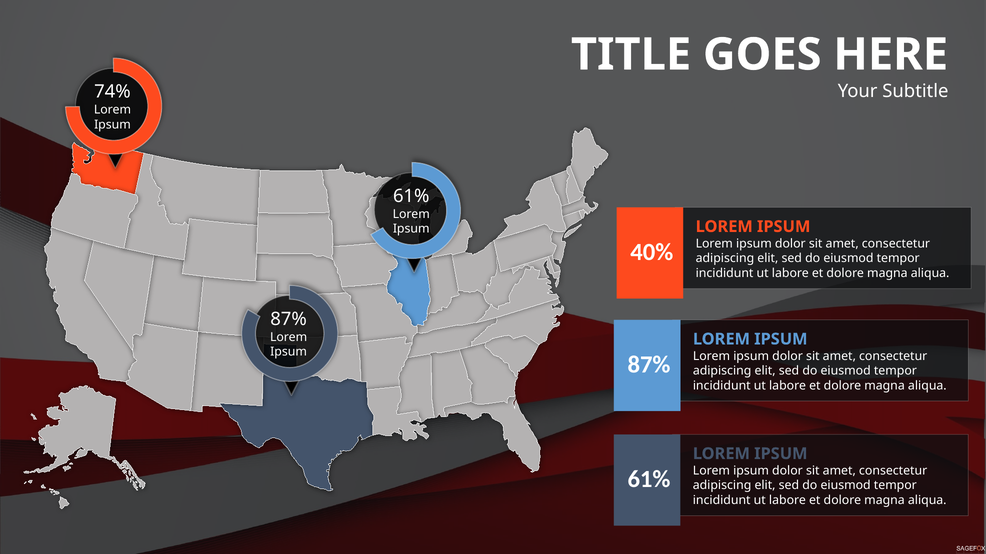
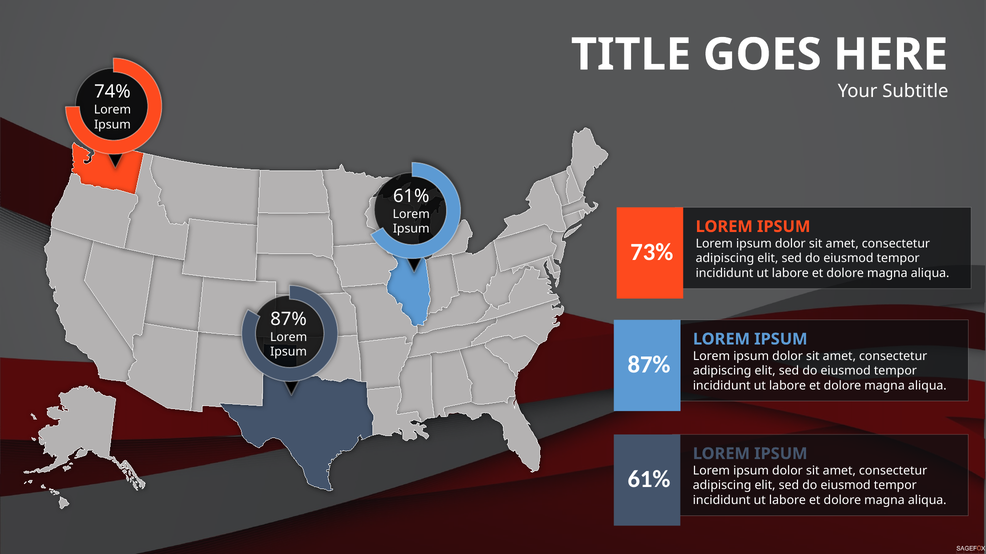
40%: 40% -> 73%
